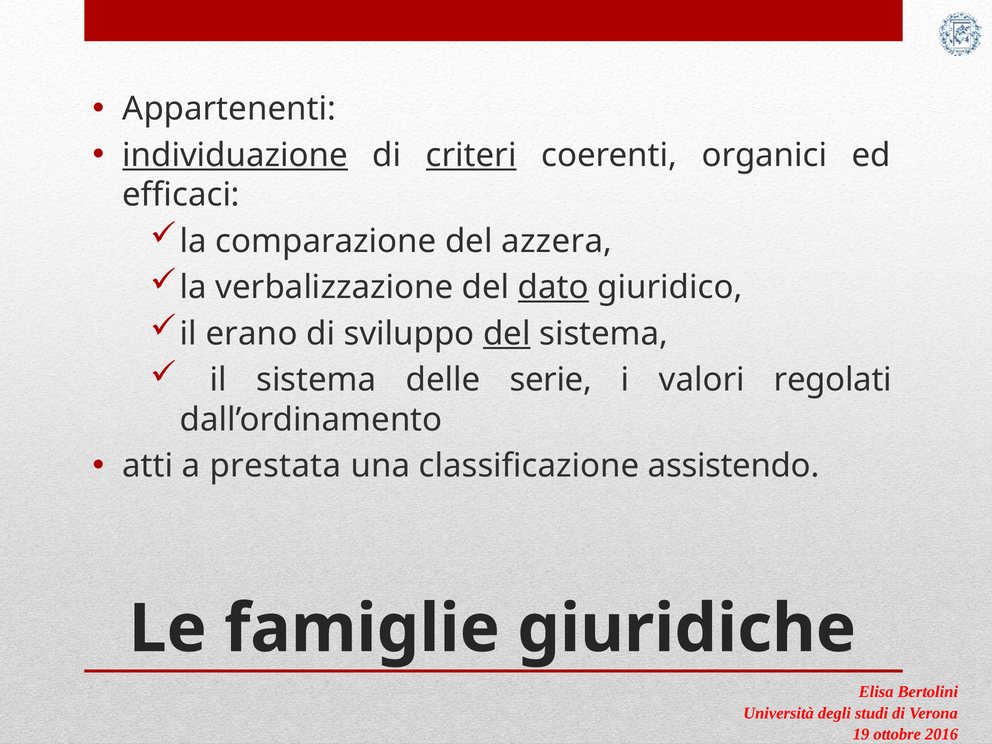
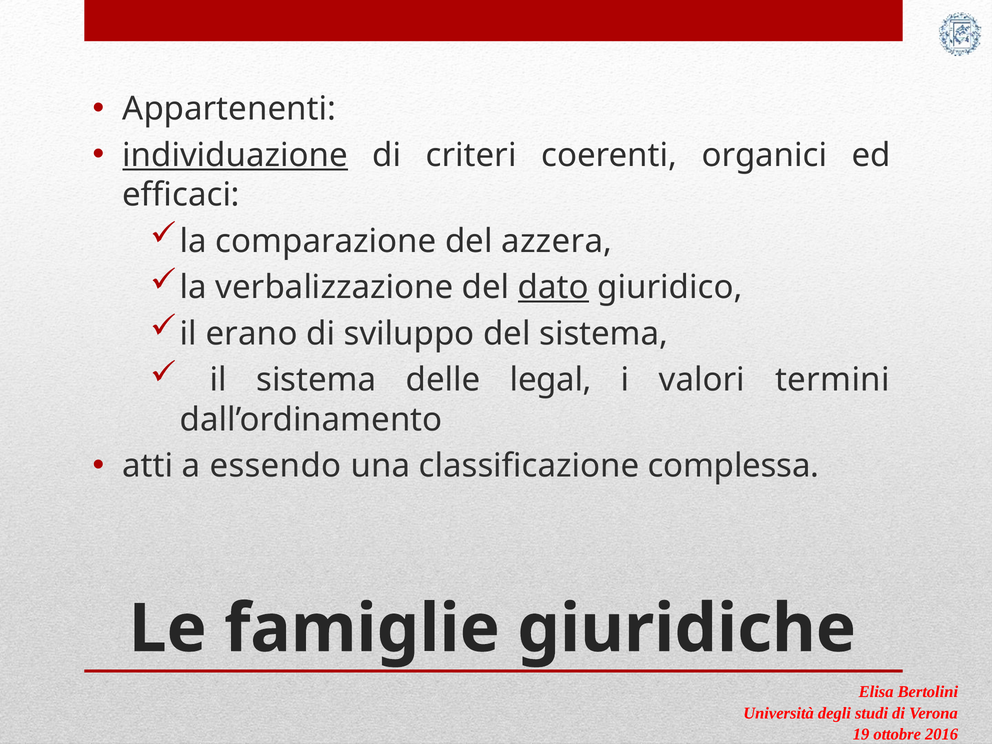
criteri underline: present -> none
del at (507, 334) underline: present -> none
serie: serie -> legal
regolati: regolati -> termini
prestata: prestata -> essendo
assistendo: assistendo -> complessa
